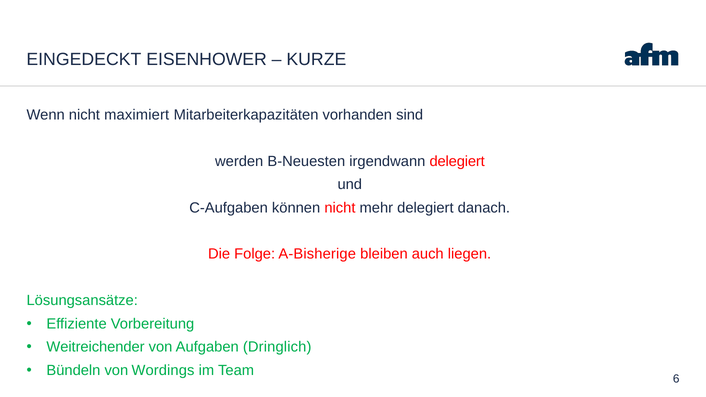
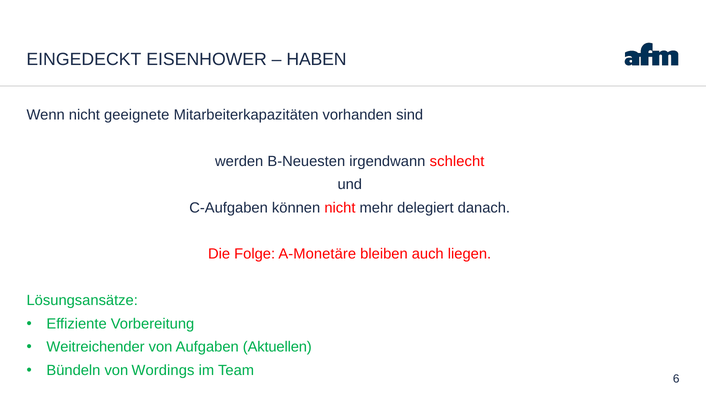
KURZE: KURZE -> HABEN
maximiert: maximiert -> geeignete
irgendwann delegiert: delegiert -> schlecht
A-Bisherige: A-Bisherige -> A-Monetäre
Dringlich: Dringlich -> Aktuellen
